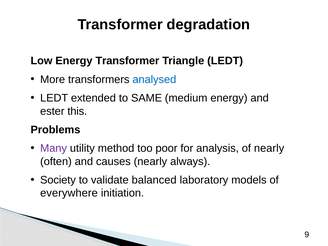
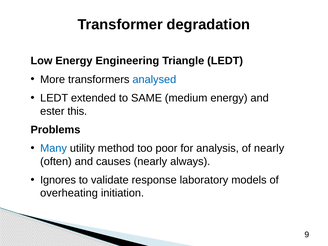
Energy Transformer: Transformer -> Engineering
Many colour: purple -> blue
Society: Society -> Ignores
balanced: balanced -> response
everywhere: everywhere -> overheating
